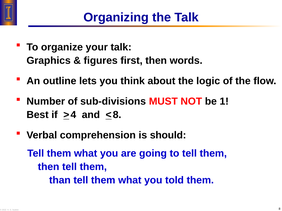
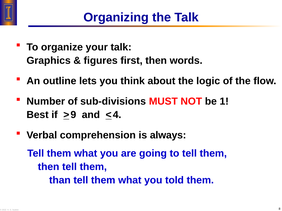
4: 4 -> 9
8 at (117, 115): 8 -> 4
should: should -> always
